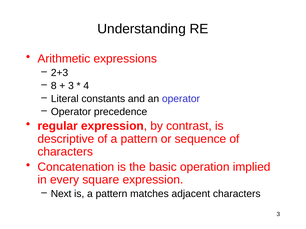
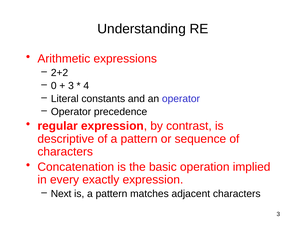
2+3: 2+3 -> 2+2
8: 8 -> 0
square: square -> exactly
